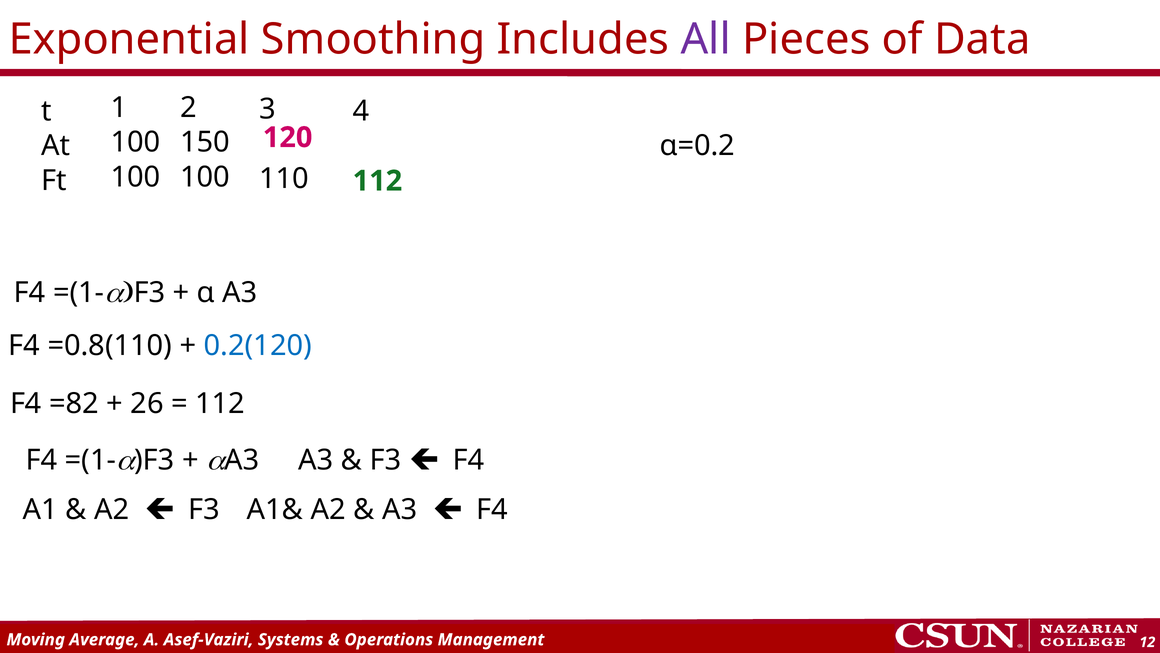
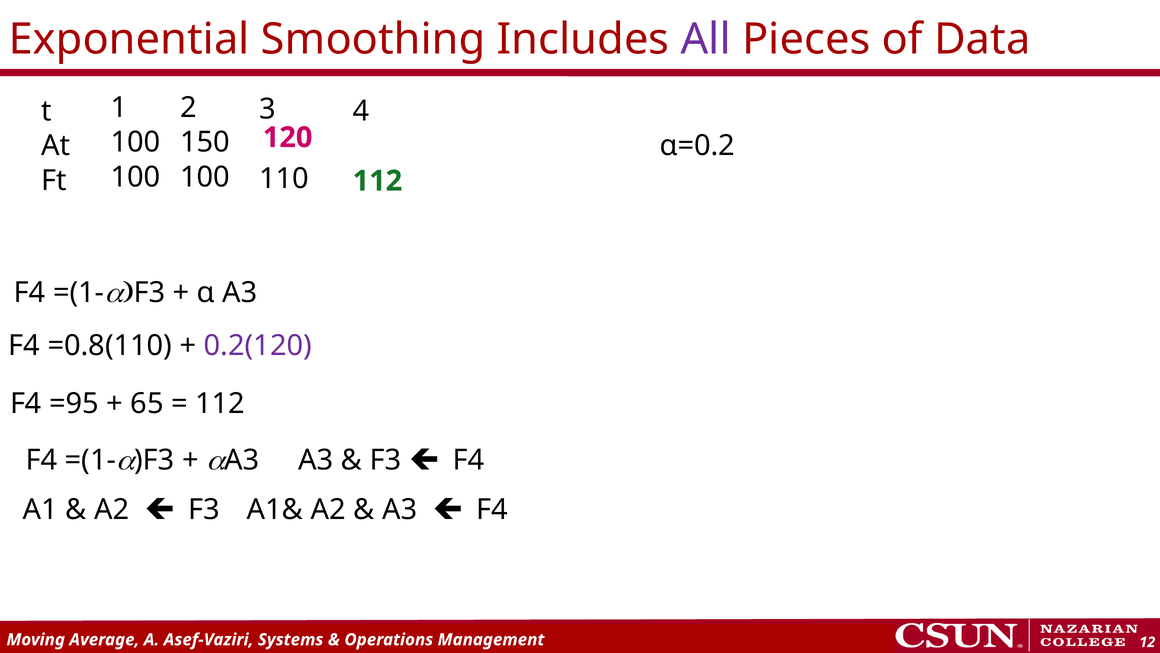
0.2(120 colour: blue -> purple
=82: =82 -> =95
26: 26 -> 65
